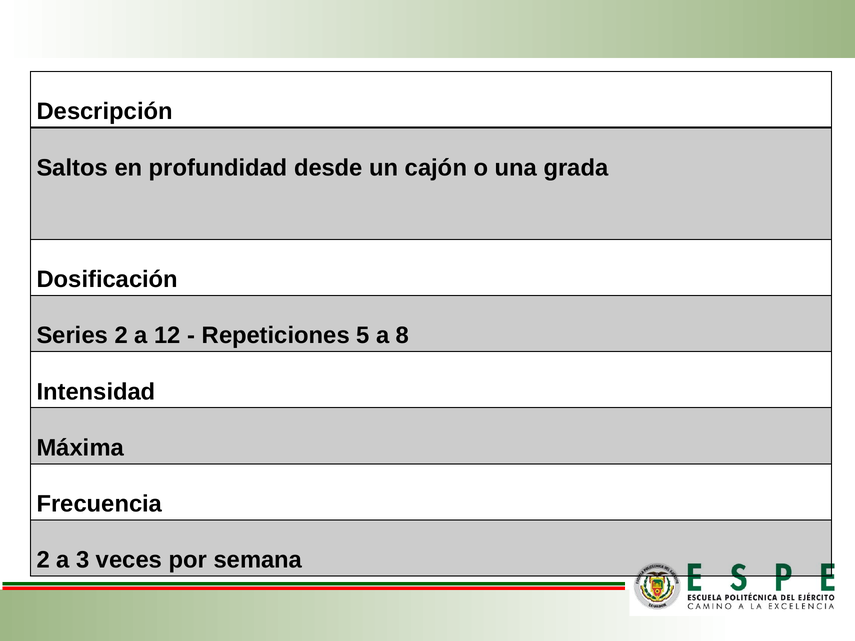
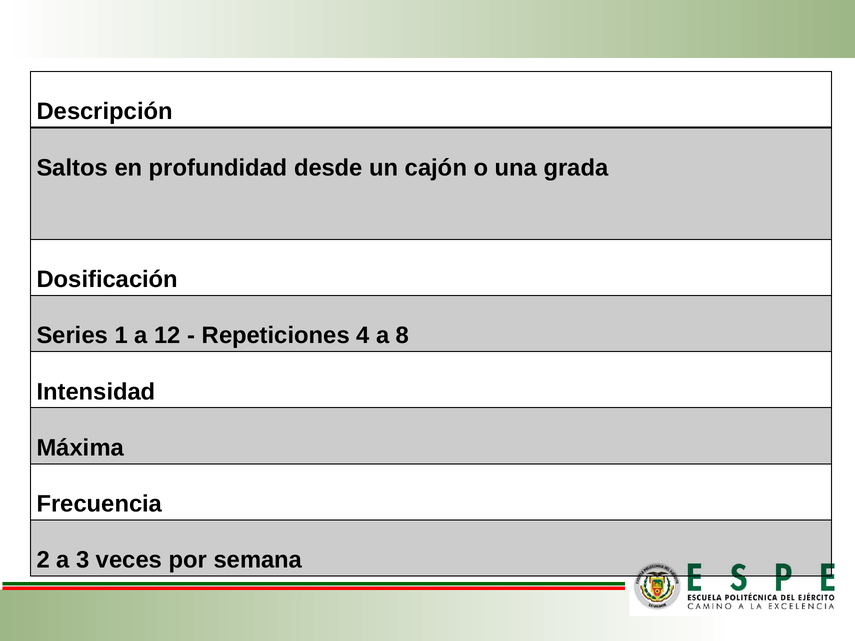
Series 2: 2 -> 1
5: 5 -> 4
